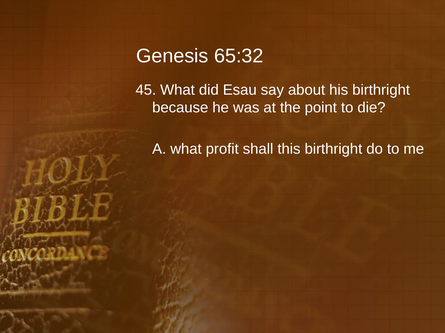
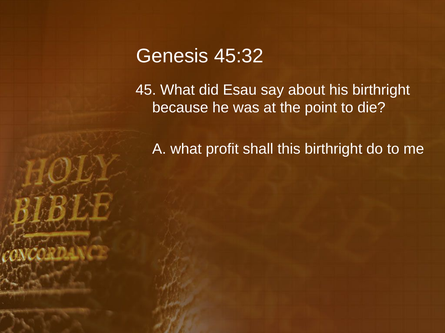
65:32: 65:32 -> 45:32
